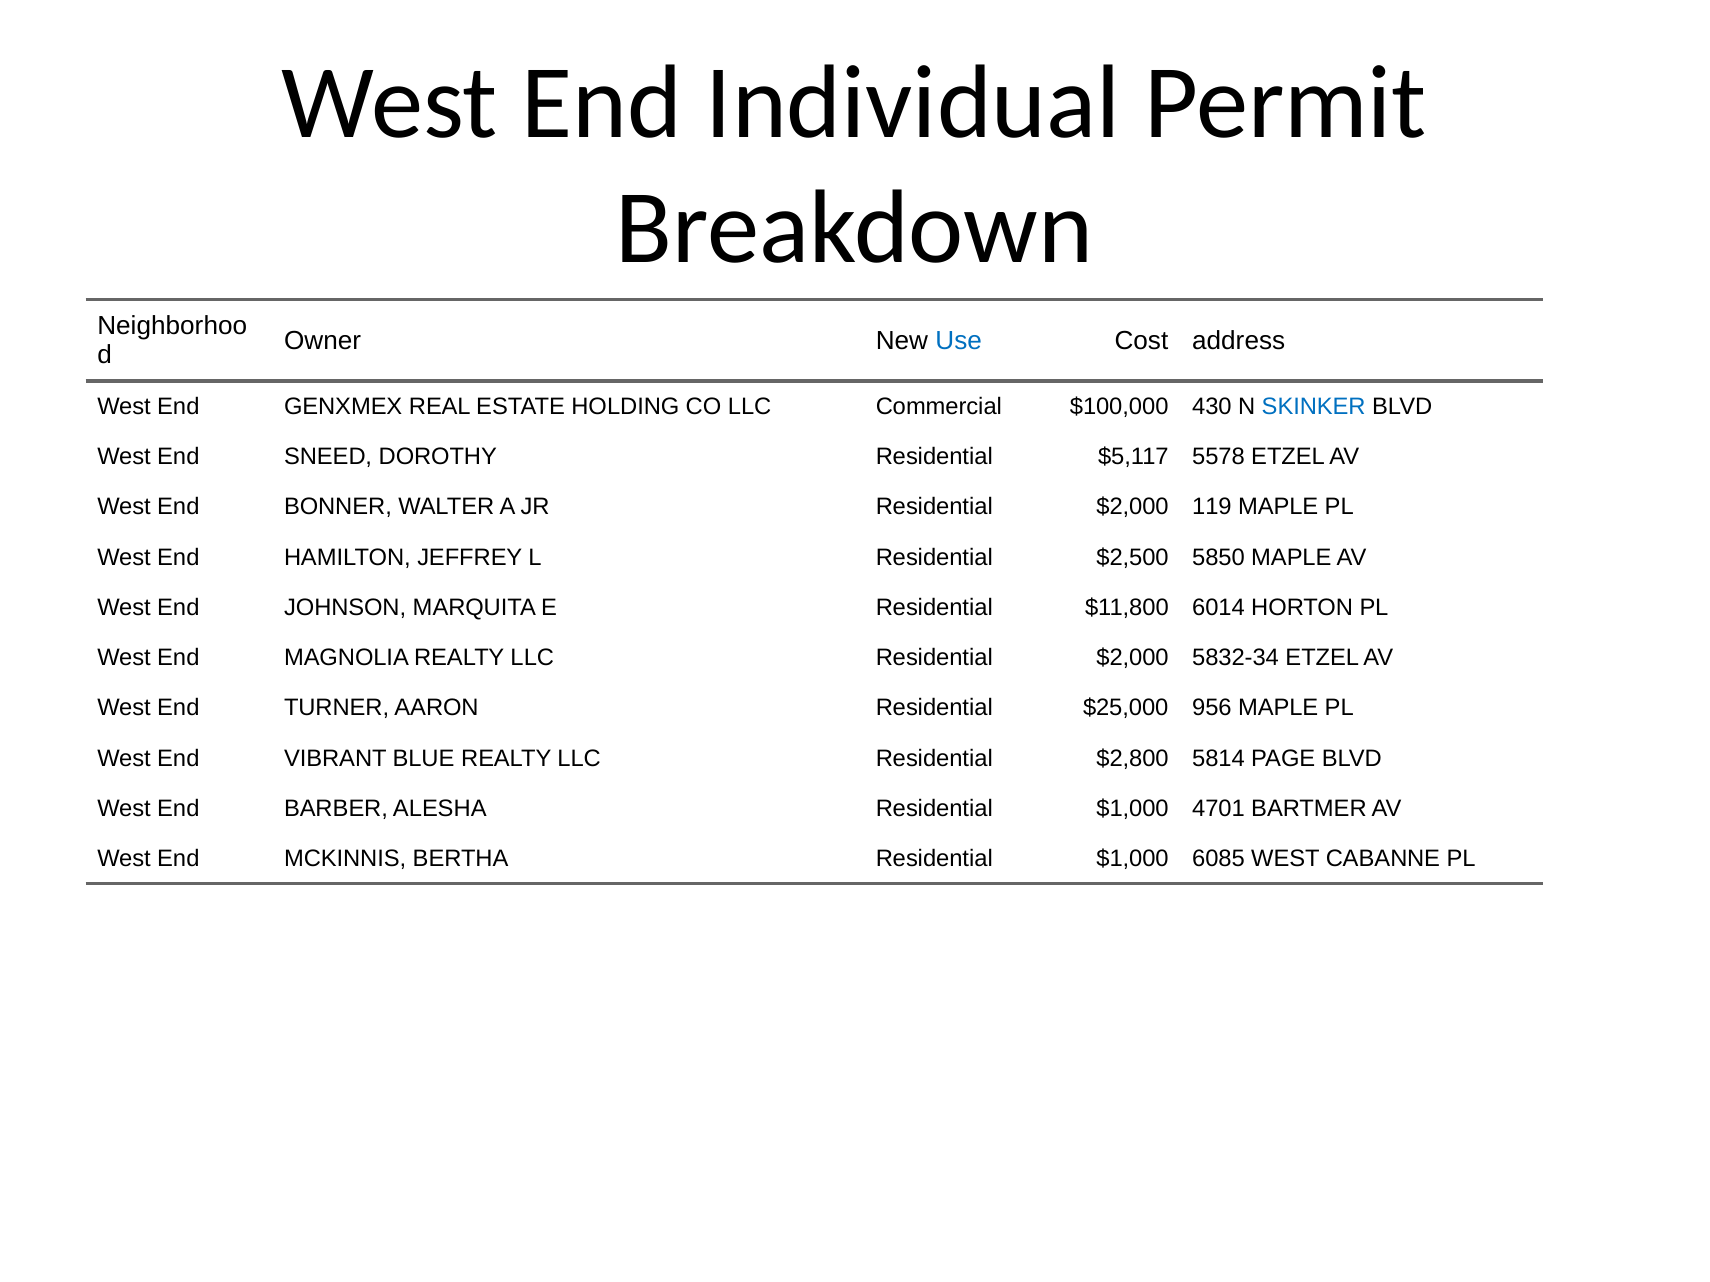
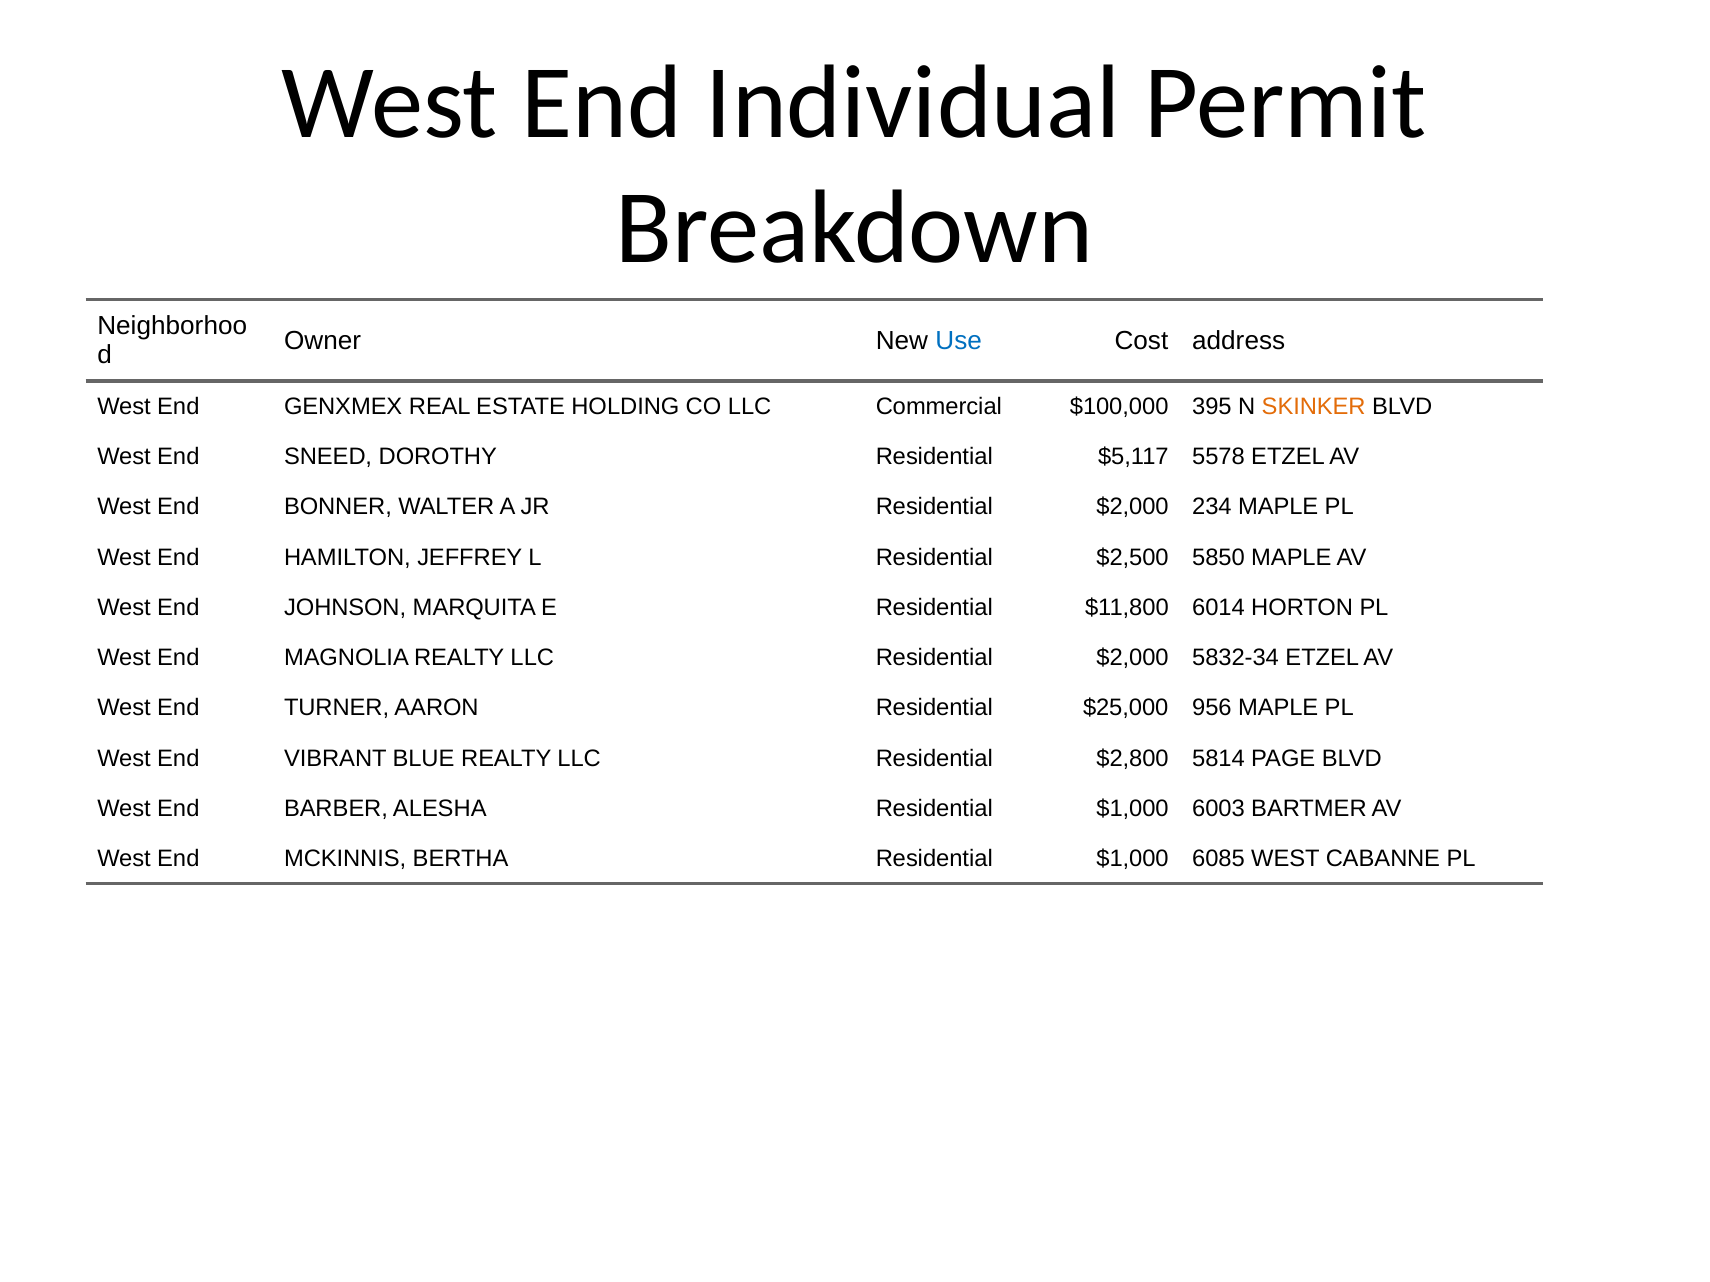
430: 430 -> 395
SKINKER colour: blue -> orange
119: 119 -> 234
4701: 4701 -> 6003
